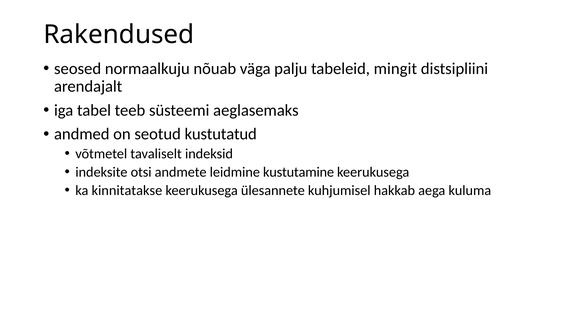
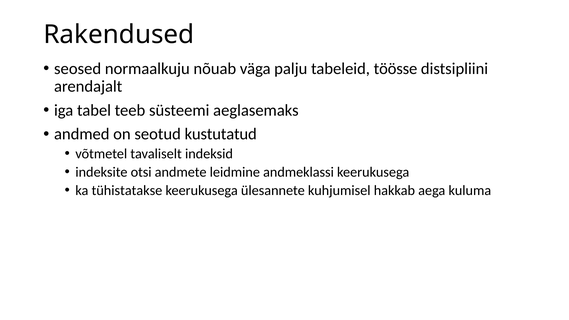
mingit: mingit -> töösse
kustutamine: kustutamine -> andmeklassi
kinnitatakse: kinnitatakse -> tühistatakse
